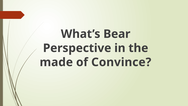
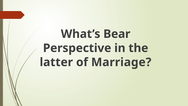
made: made -> latter
Convince: Convince -> Marriage
